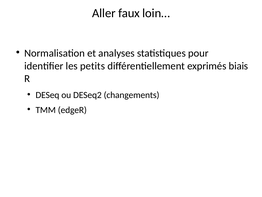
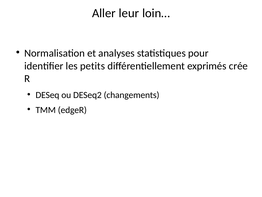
faux: faux -> leur
biais: biais -> crée
